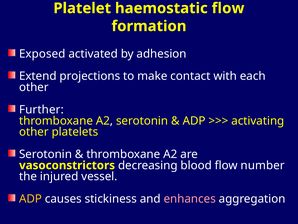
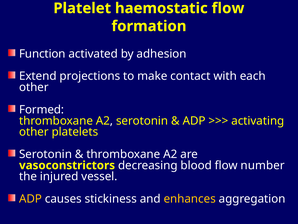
Exposed: Exposed -> Function
Further: Further -> Formed
enhances colour: pink -> yellow
